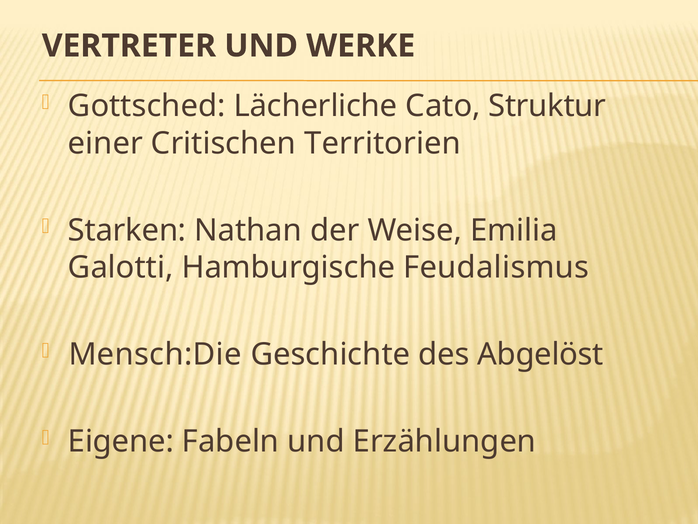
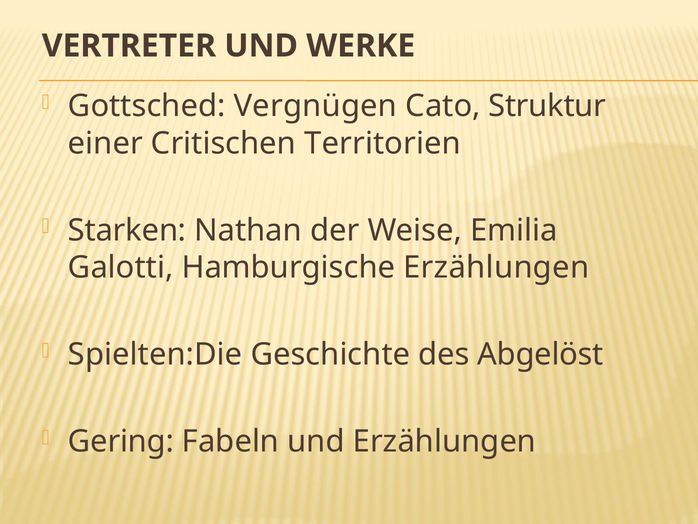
Lächerliche: Lächerliche -> Vergnügen
Hamburgische Feudalismus: Feudalismus -> Erzählungen
Mensch:Die: Mensch:Die -> Spielten:Die
Eigene: Eigene -> Gering
